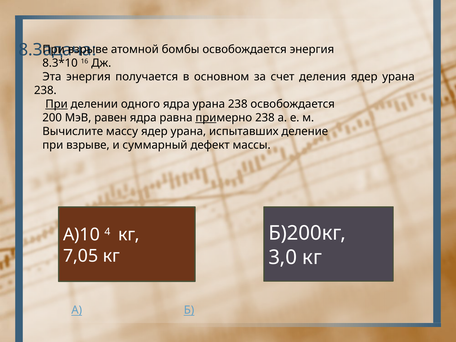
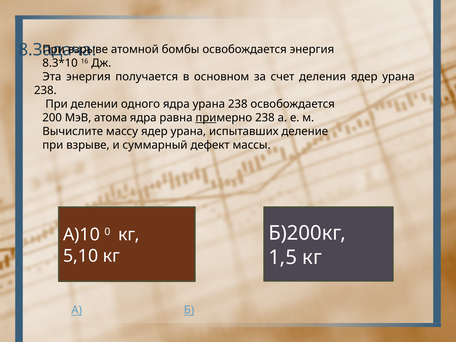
При at (57, 104) underline: present -> none
равен: равен -> атома
4: 4 -> 0
7,05: 7,05 -> 5,10
3,0: 3,0 -> 1,5
